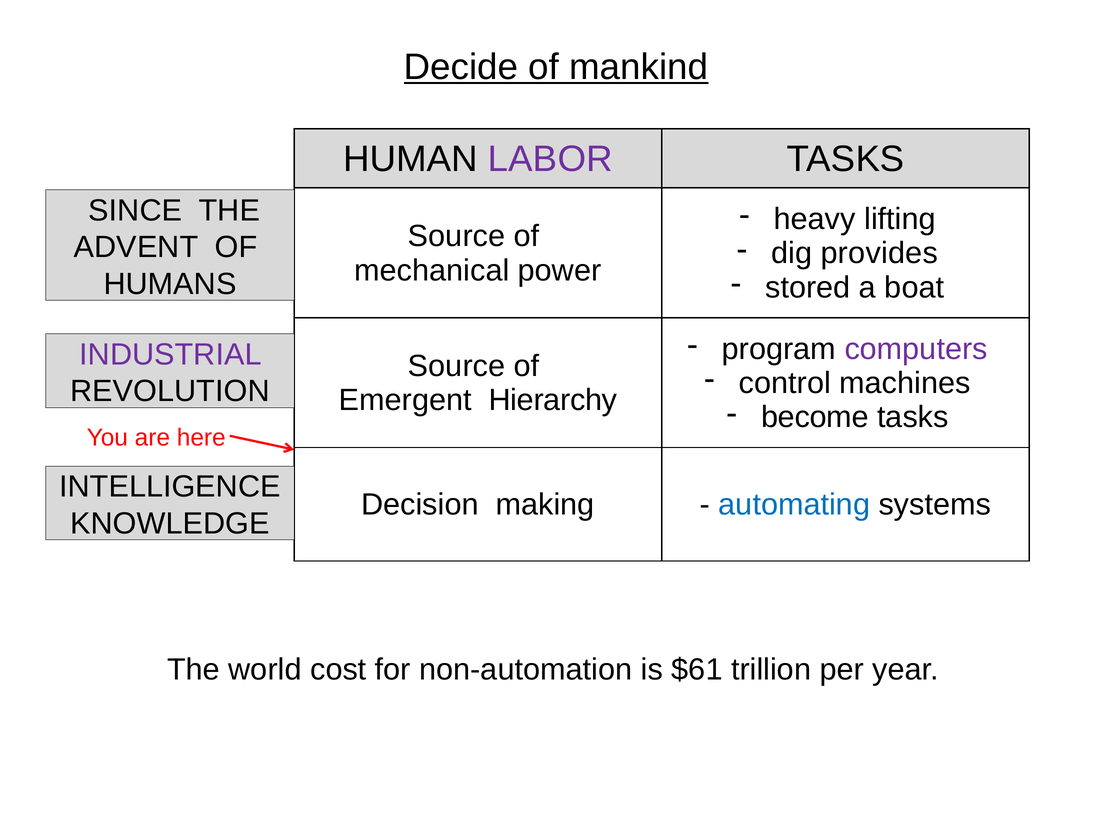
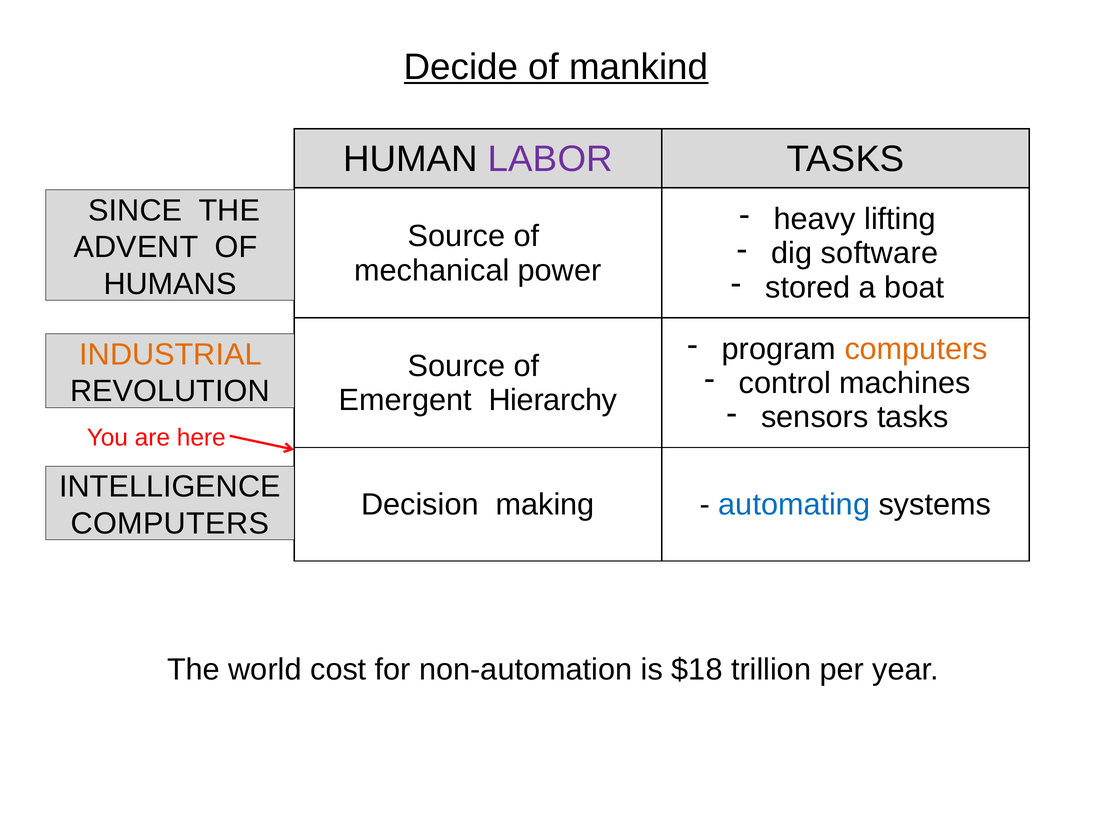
provides: provides -> software
computers at (916, 349) colour: purple -> orange
INDUSTRIAL colour: purple -> orange
become: become -> sensors
KNOWLEDGE at (170, 523): KNOWLEDGE -> COMPUTERS
$61: $61 -> $18
